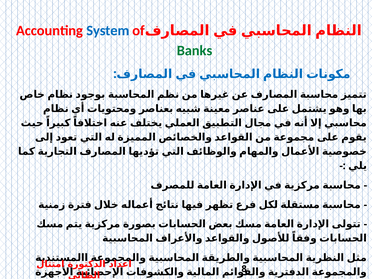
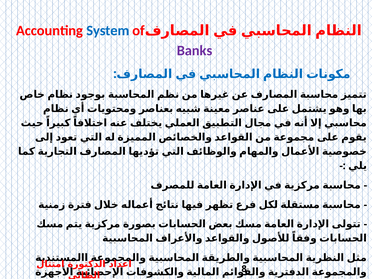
Banks colour: green -> purple
